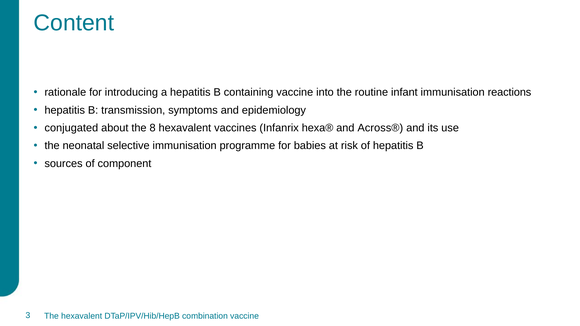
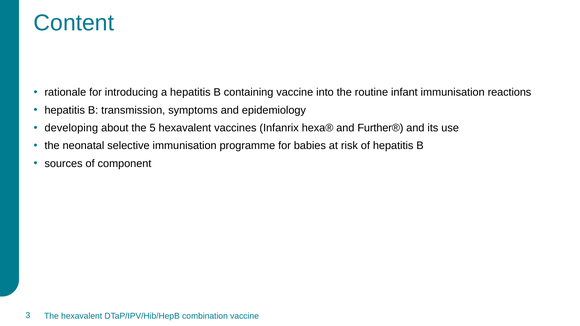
conjugated: conjugated -> developing
8: 8 -> 5
Across®: Across® -> Further®
